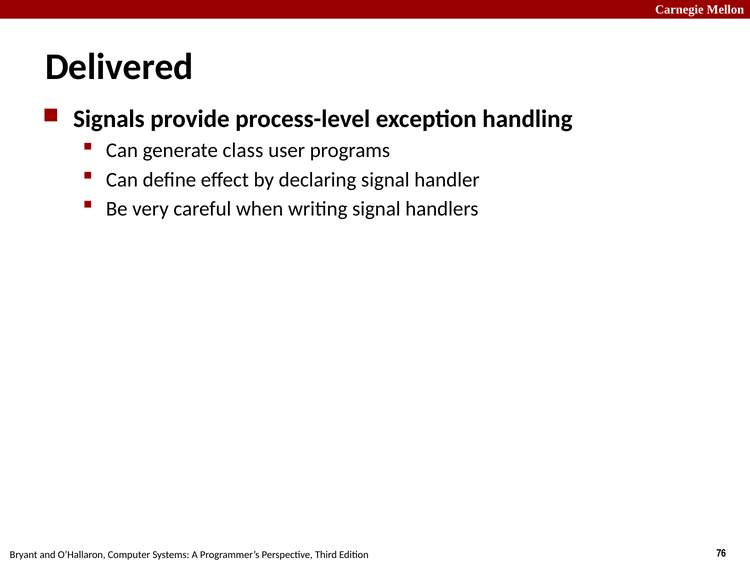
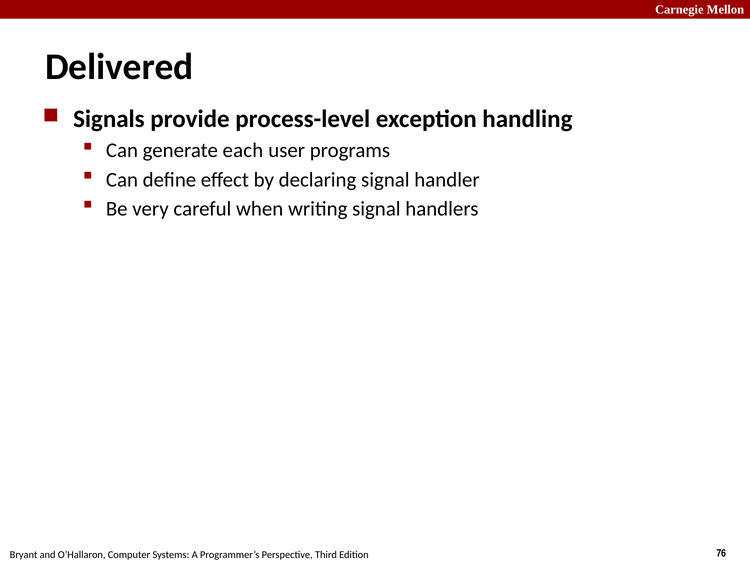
class: class -> each
